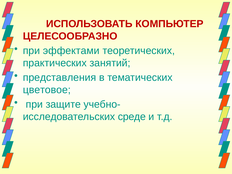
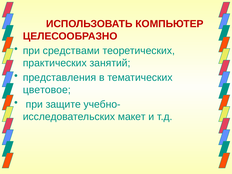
эффектами: эффектами -> средствами
среде: среде -> макет
